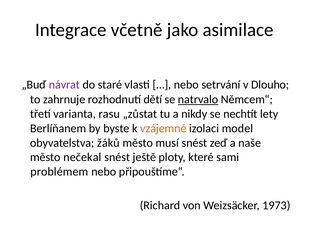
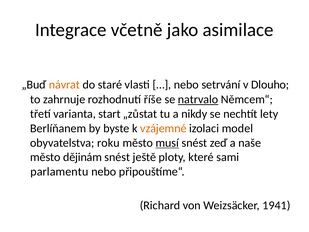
návrat colour: purple -> orange
dětí: dětí -> říše
rasu: rasu -> start
žáků: žáků -> roku
musí underline: none -> present
nečekal: nečekal -> dějinám
problémem: problémem -> parlamentu
1973: 1973 -> 1941
